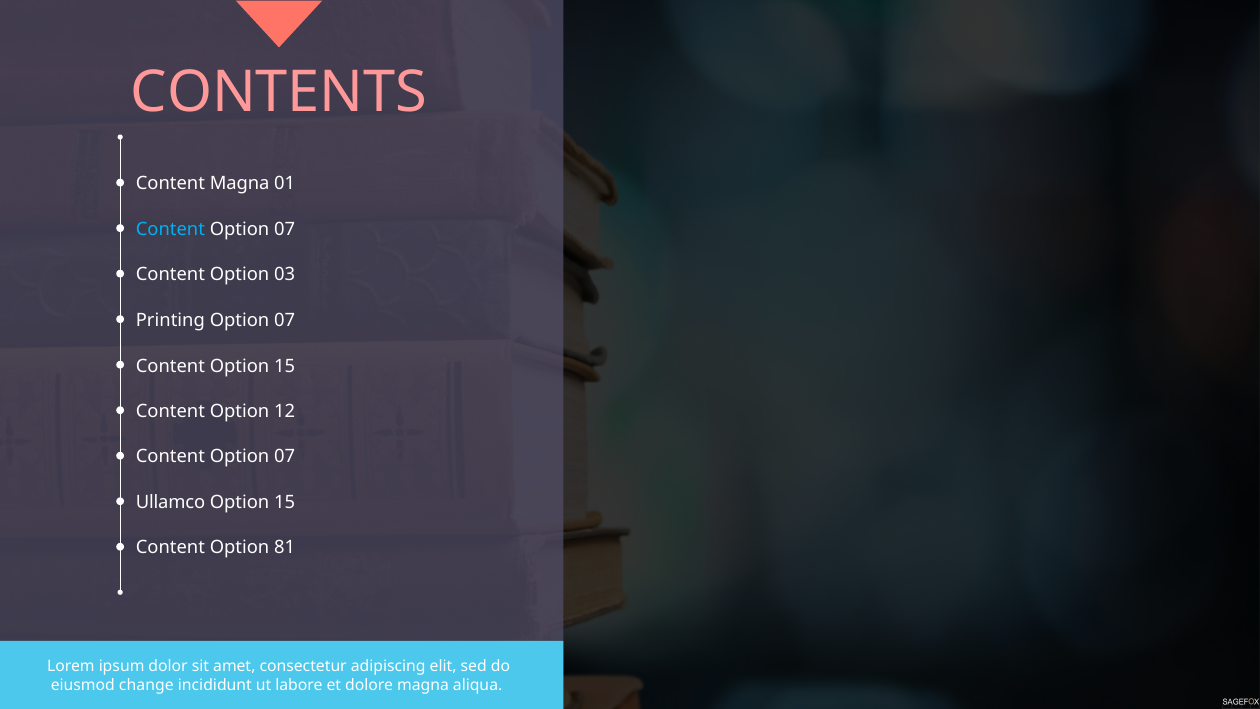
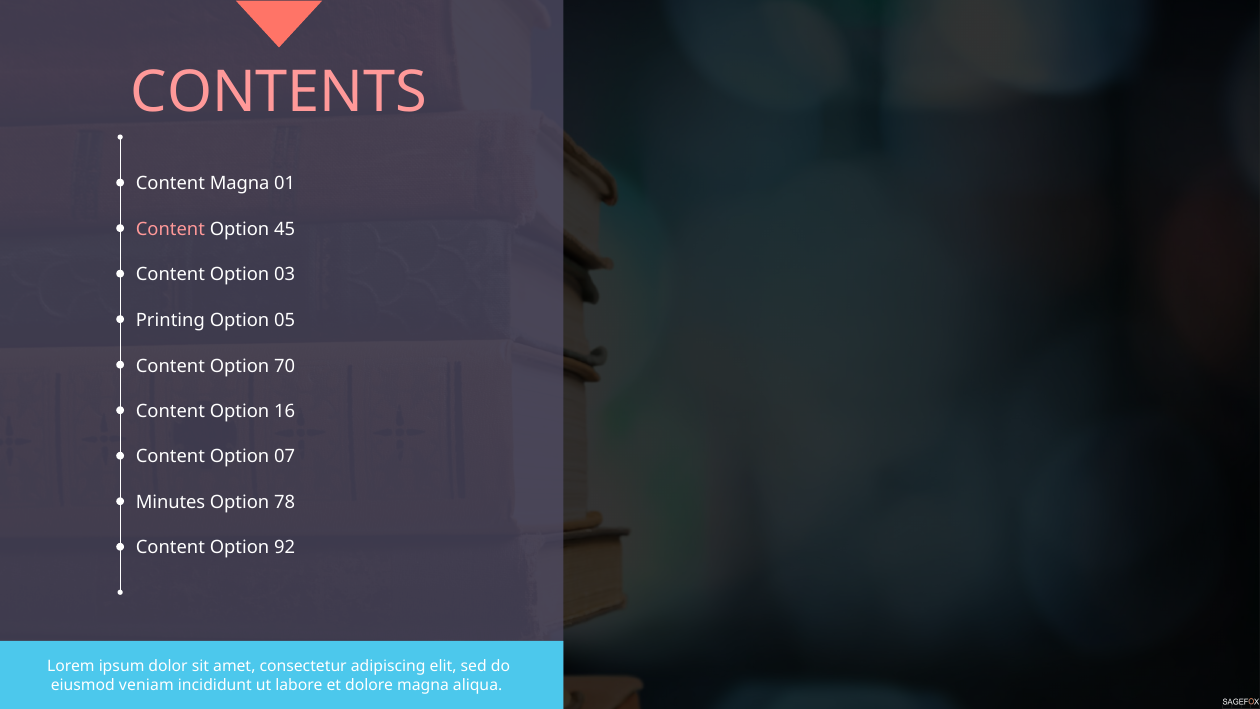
Content at (170, 229) colour: light blue -> pink
07 at (285, 229): 07 -> 45
07 at (285, 320): 07 -> 05
Content Option 15: 15 -> 70
12: 12 -> 16
Ullamco: Ullamco -> Minutes
15 at (285, 502): 15 -> 78
81: 81 -> 92
change: change -> veniam
